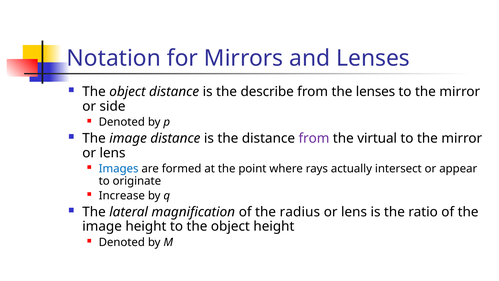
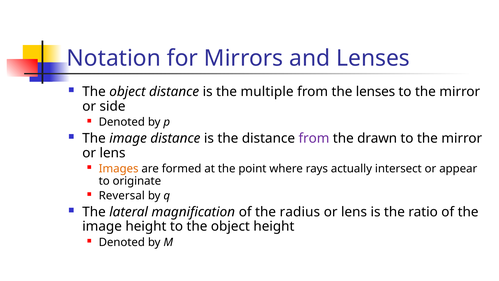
describe: describe -> multiple
virtual: virtual -> drawn
Images colour: blue -> orange
Increase: Increase -> Reversal
